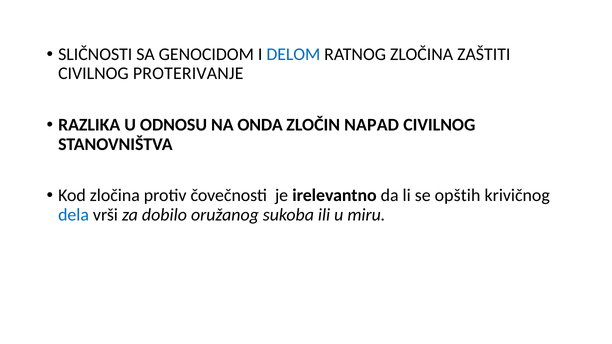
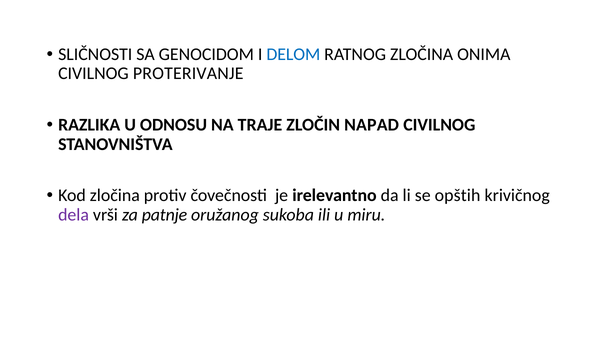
ZAŠTITI: ZAŠTITI -> ONIMA
ONDA: ONDA -> TRAJE
dela colour: blue -> purple
dobilo: dobilo -> patnje
